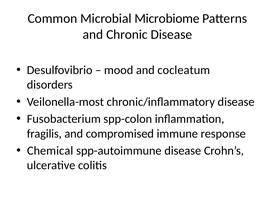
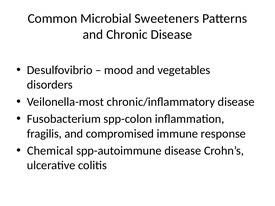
Microbiome: Microbiome -> Sweeteners
cocleatum: cocleatum -> vegetables
